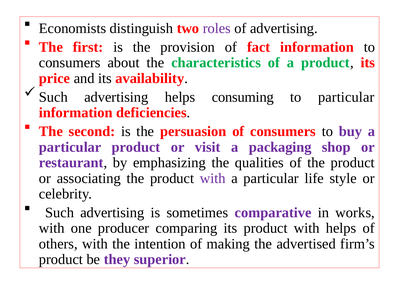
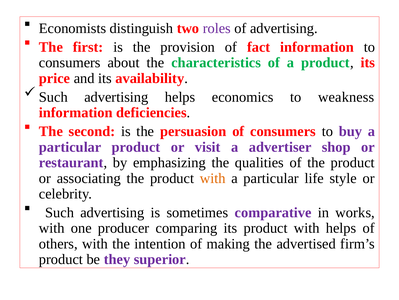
consuming: consuming -> economics
to particular: particular -> weakness
packaging: packaging -> advertiser
with at (213, 178) colour: purple -> orange
